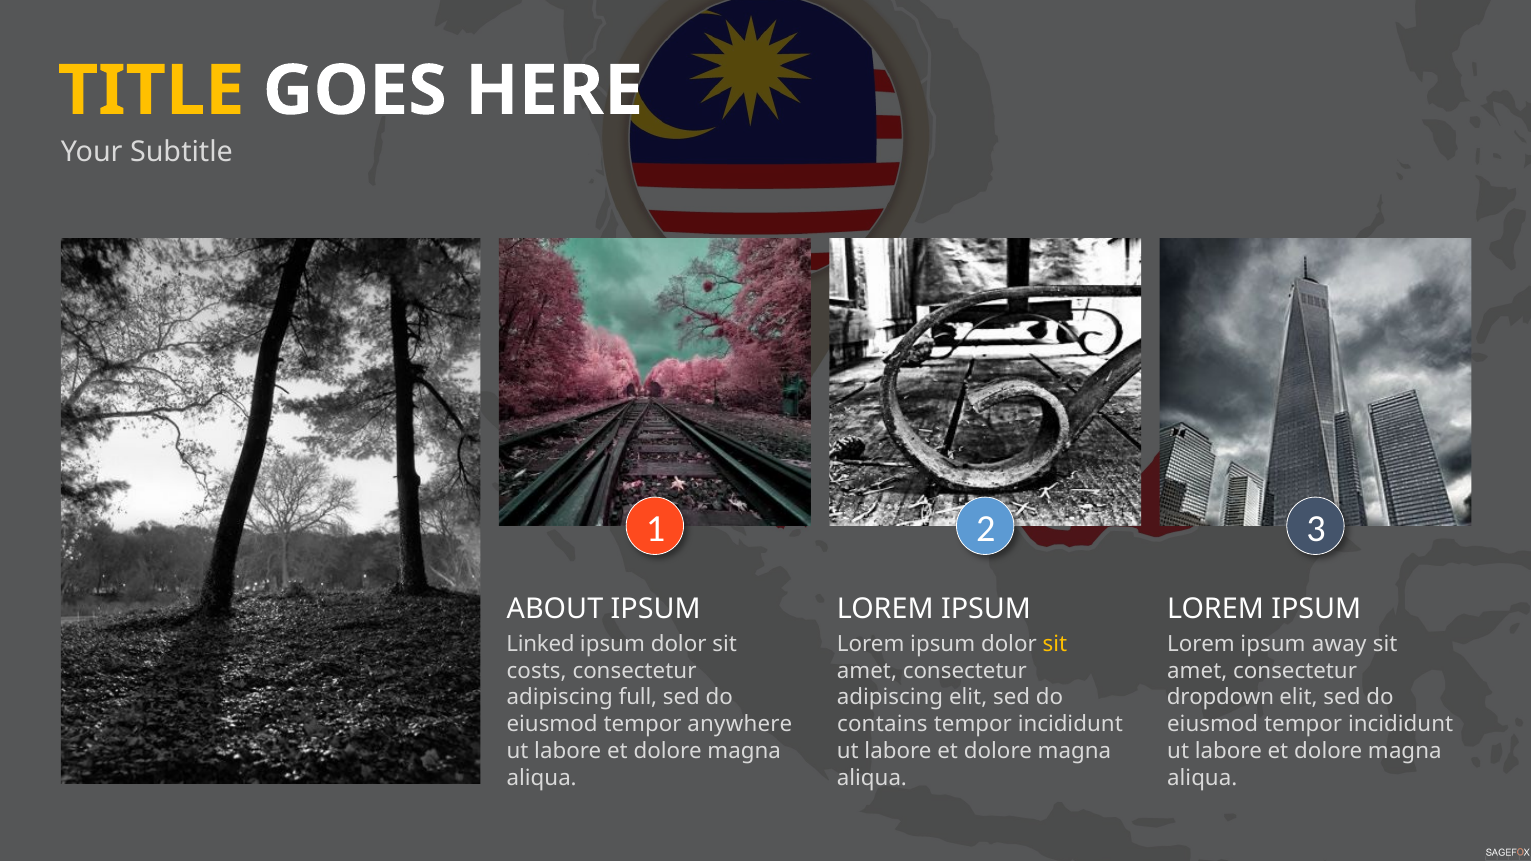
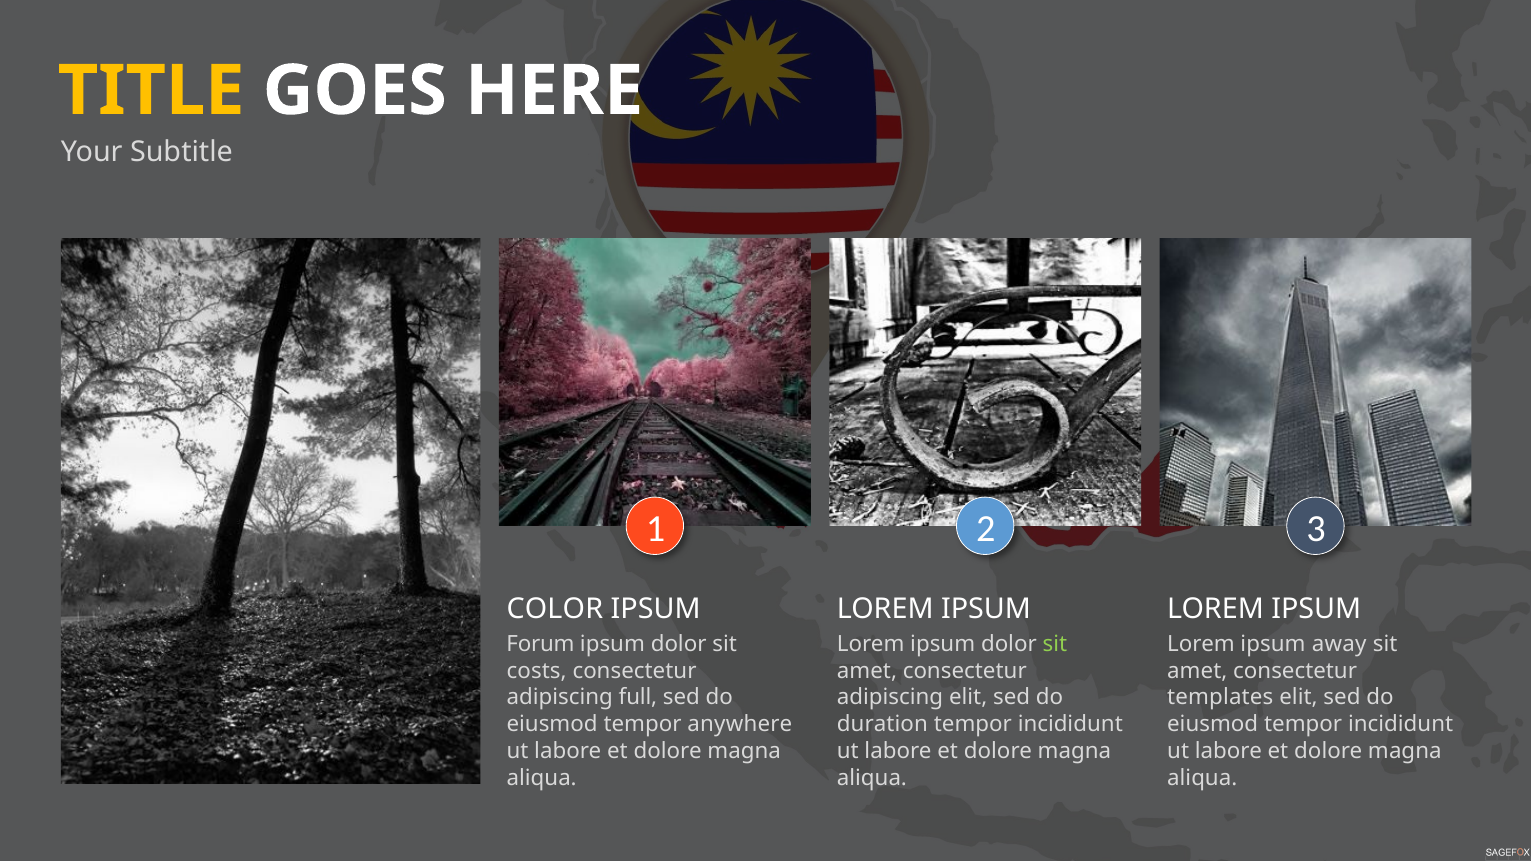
ABOUT: ABOUT -> COLOR
Linked: Linked -> Forum
sit at (1055, 644) colour: yellow -> light green
dropdown: dropdown -> templates
contains: contains -> duration
